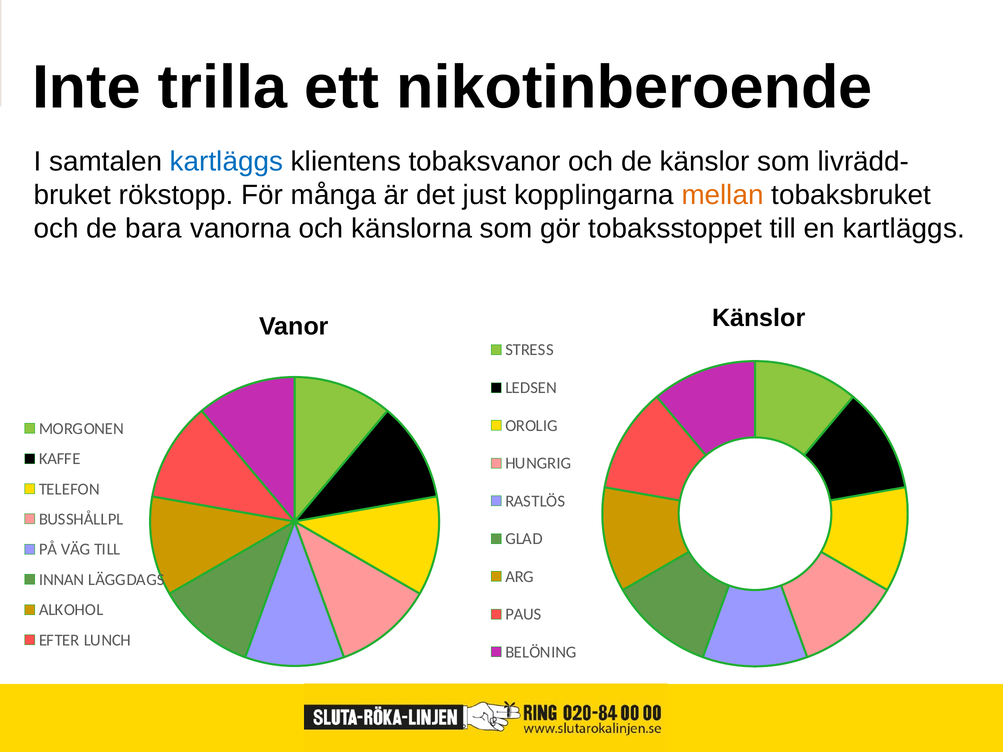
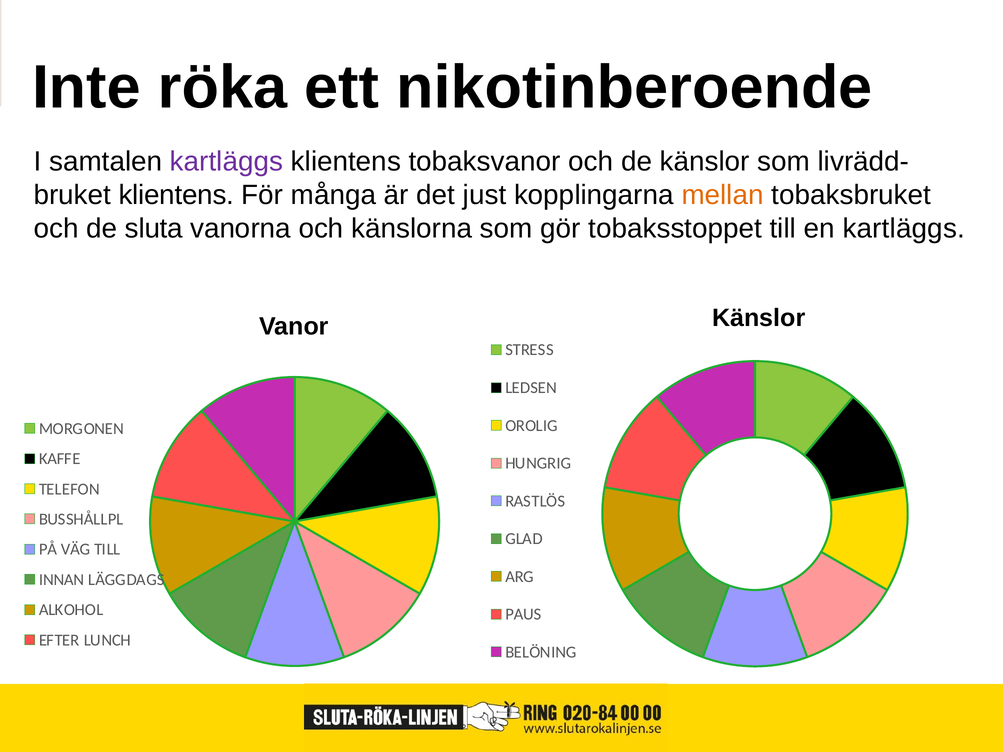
trilla: trilla -> röka
kartläggs at (226, 162) colour: blue -> purple
bruket rökstopp: rökstopp -> klientens
bara: bara -> sluta
